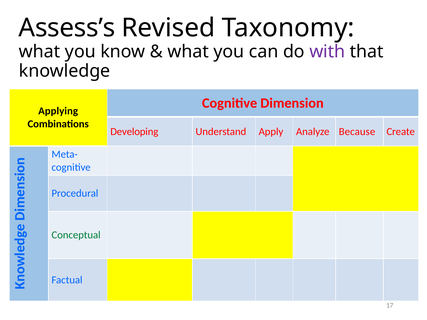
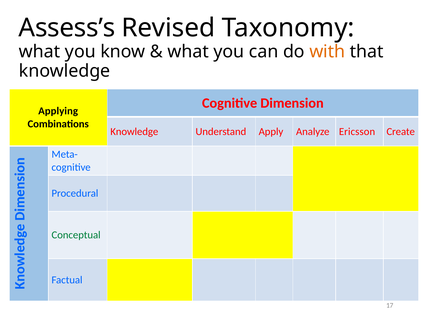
with colour: purple -> orange
Developing at (134, 132): Developing -> Knowledge
Because: Because -> Ericsson
